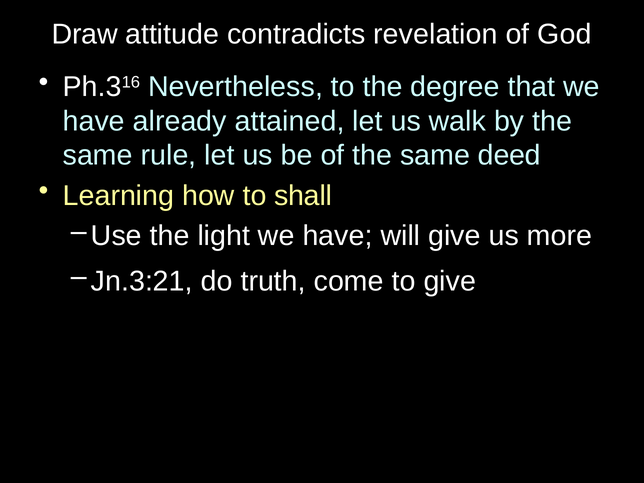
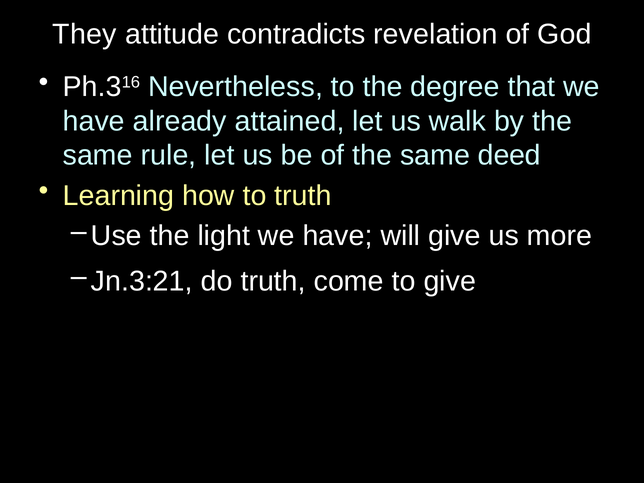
Draw: Draw -> They
to shall: shall -> truth
